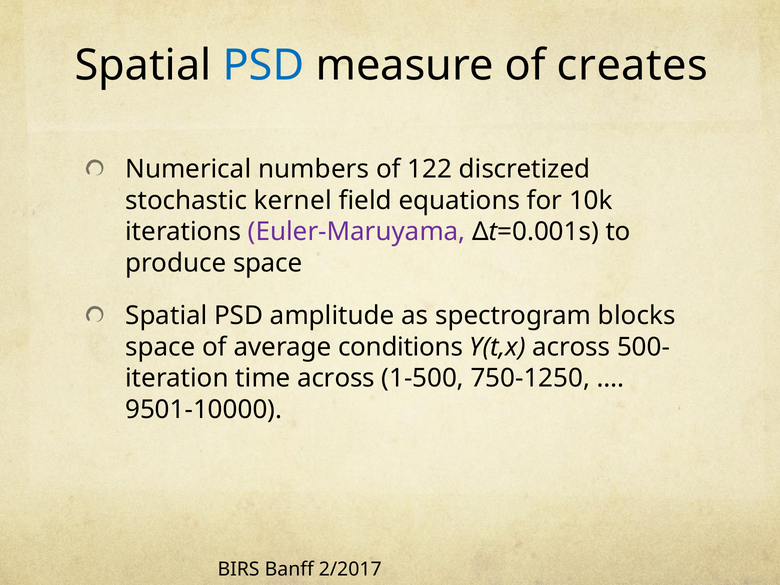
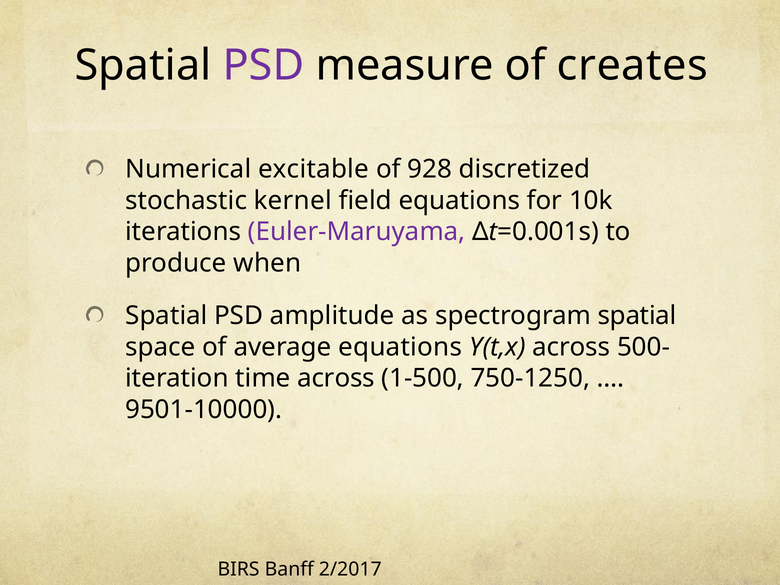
PSD at (264, 65) colour: blue -> purple
numbers: numbers -> excitable
122: 122 -> 928
produce space: space -> when
spectrogram blocks: blocks -> spatial
average conditions: conditions -> equations
